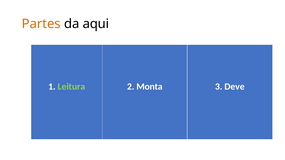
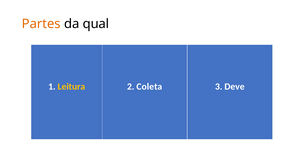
aqui: aqui -> qual
Leitura colour: light green -> yellow
Monta: Monta -> Coleta
